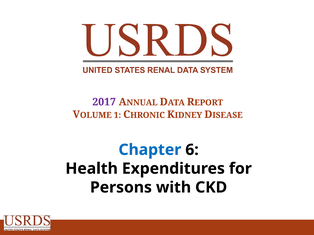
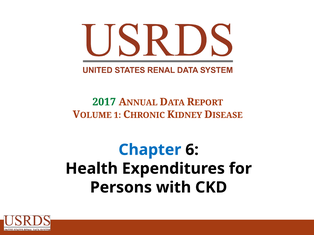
2017 colour: purple -> green
